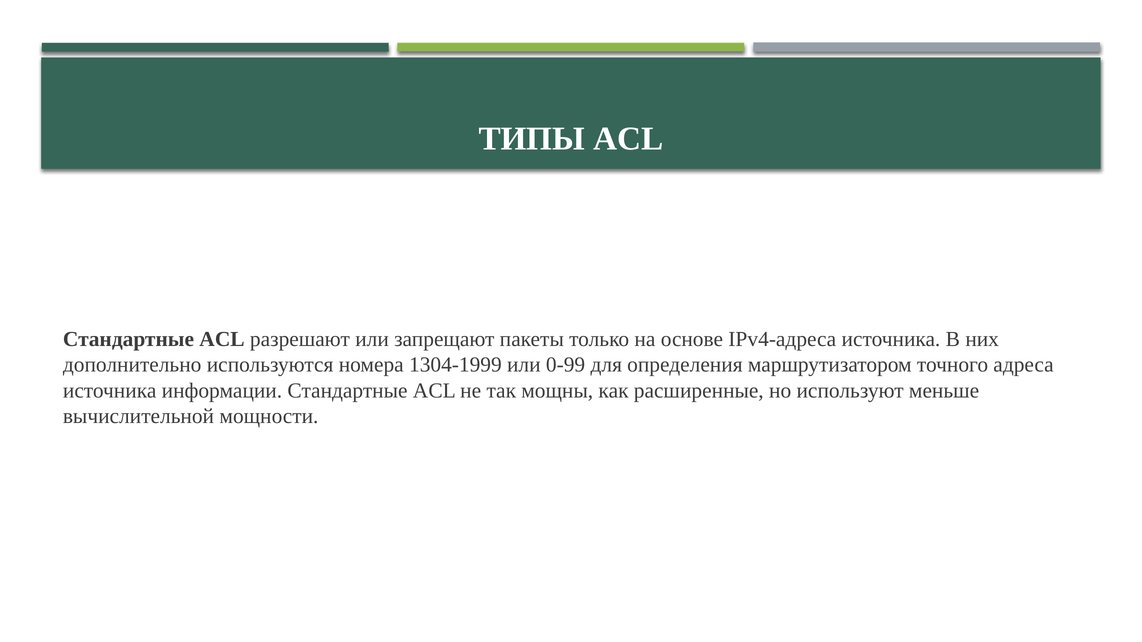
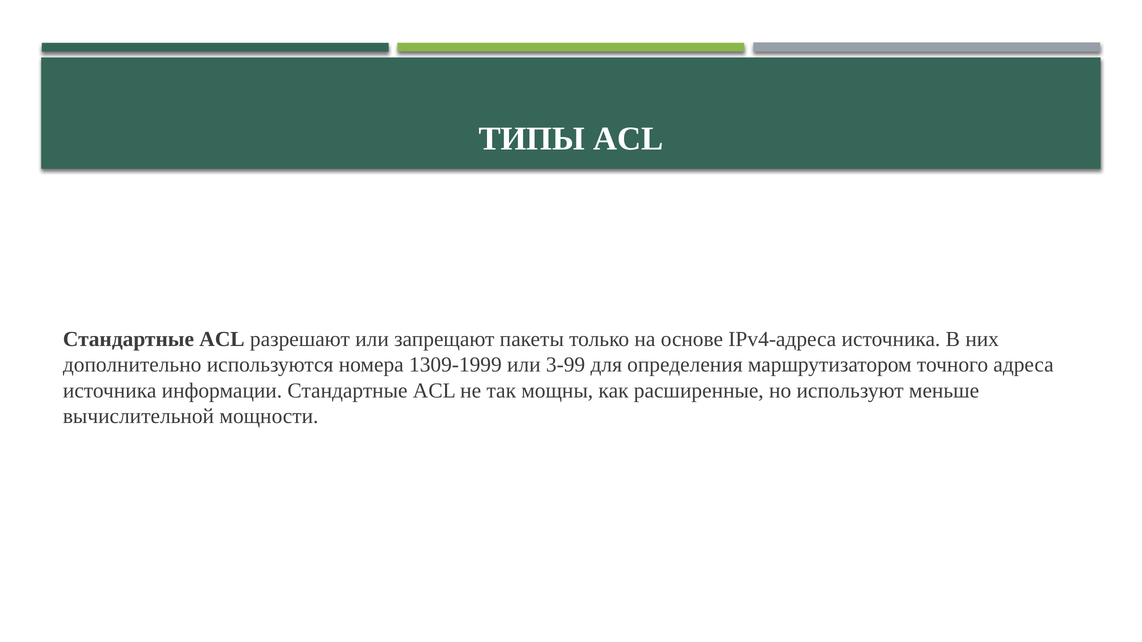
1304-1999: 1304-1999 -> 1309-1999
0-99: 0-99 -> 3-99
